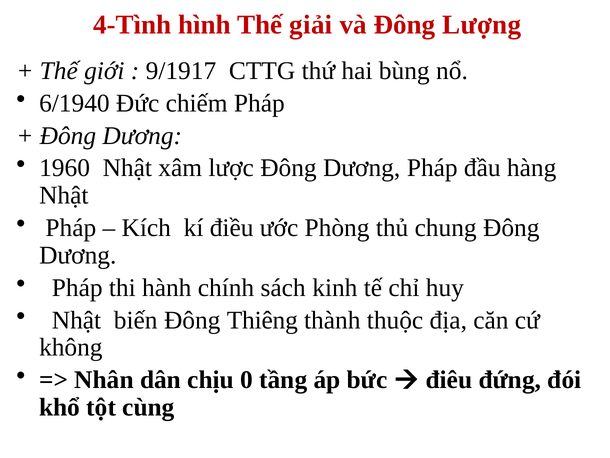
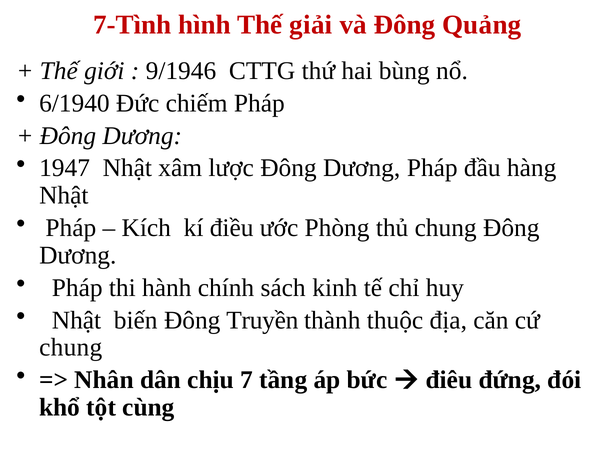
4-Tình: 4-Tình -> 7-Tình
Lượng: Lượng -> Quảng
9/1917: 9/1917 -> 9/1946
1960: 1960 -> 1947
Thiêng: Thiêng -> Truyền
không at (71, 347): không -> chung
0: 0 -> 7
